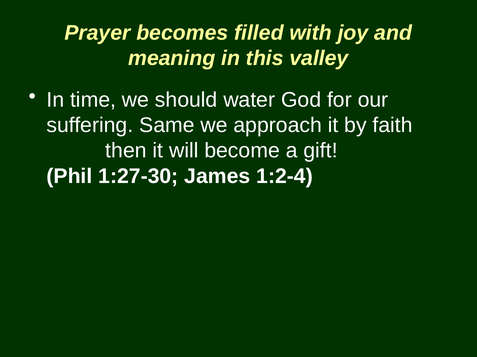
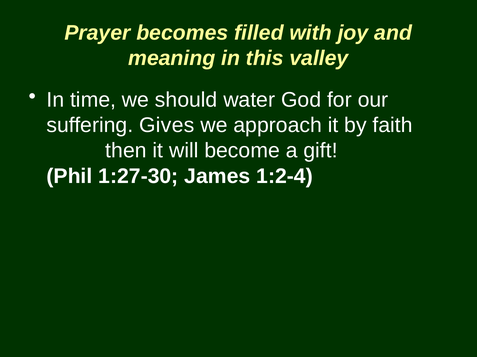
Same: Same -> Gives
